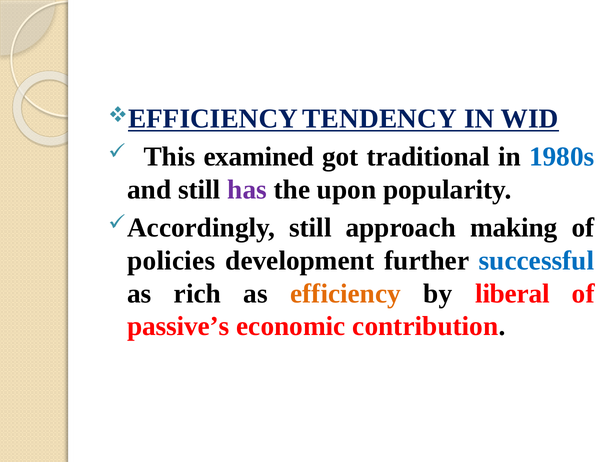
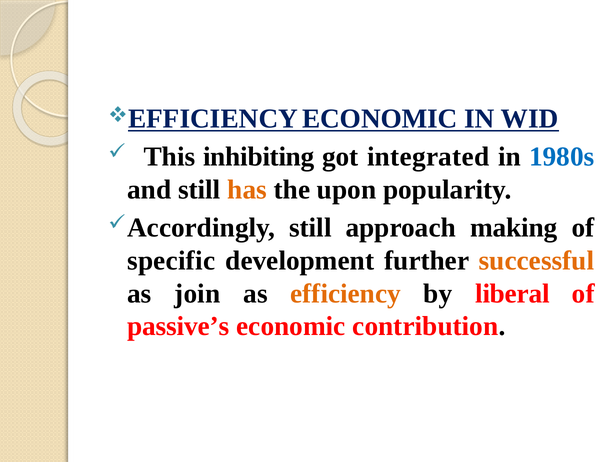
TENDENCY at (380, 119): TENDENCY -> ECONOMIC
examined: examined -> inhibiting
traditional: traditional -> integrated
has colour: purple -> orange
policies: policies -> specific
successful colour: blue -> orange
rich: rich -> join
